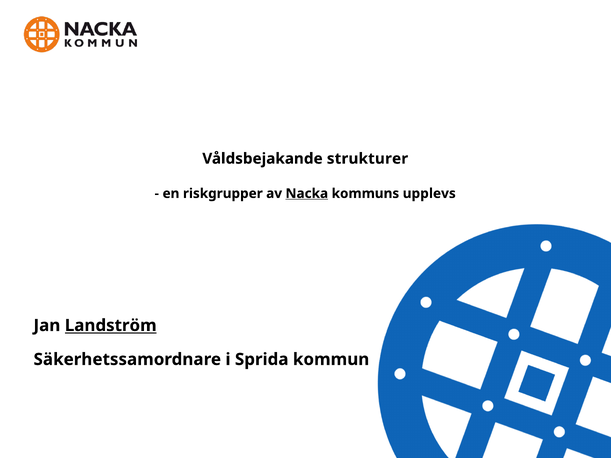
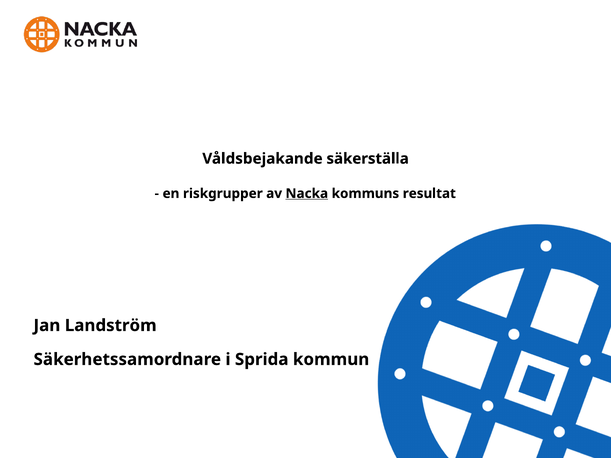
strukturer: strukturer -> säkerställa
upplevs: upplevs -> resultat
Landström underline: present -> none
